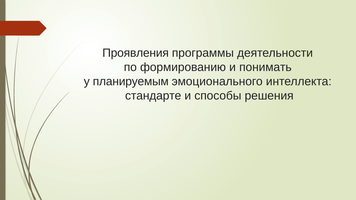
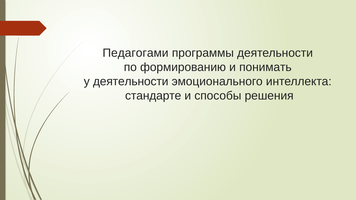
Проявления: Проявления -> Педагогами
у планируемым: планируемым -> деятельности
